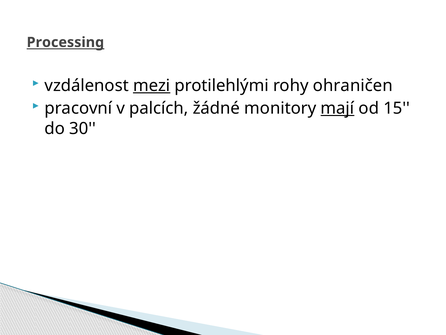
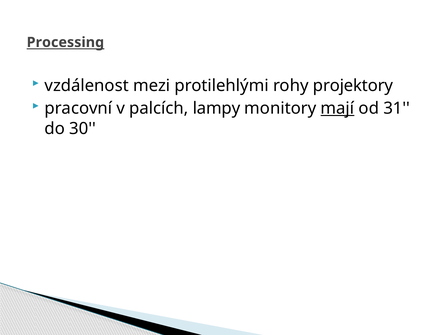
mezi underline: present -> none
ohraničen: ohraničen -> projektory
žádné: žádné -> lampy
15: 15 -> 31
